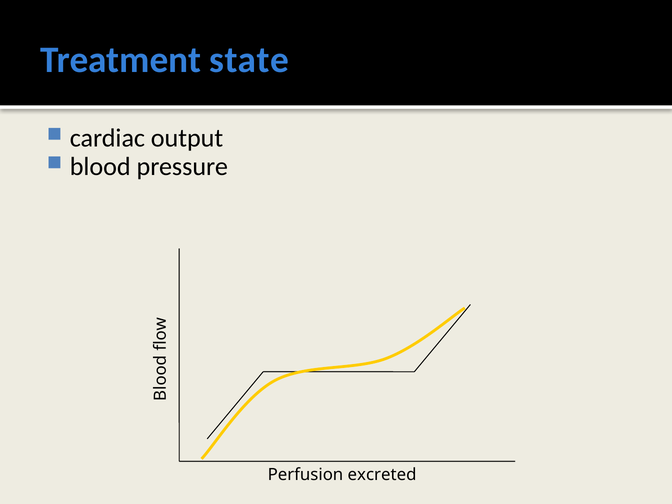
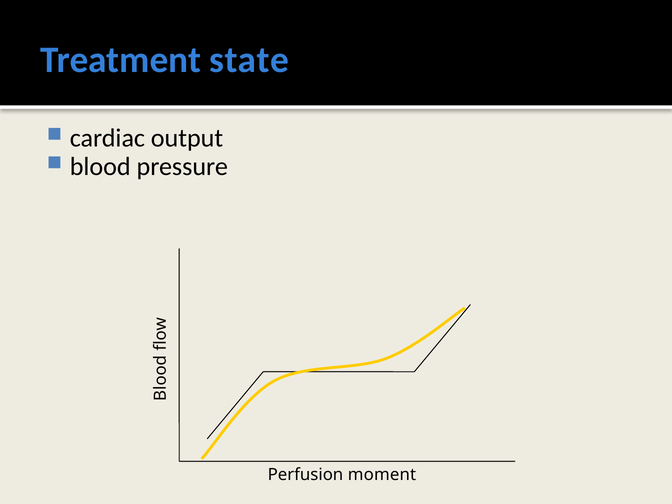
excreted: excreted -> moment
